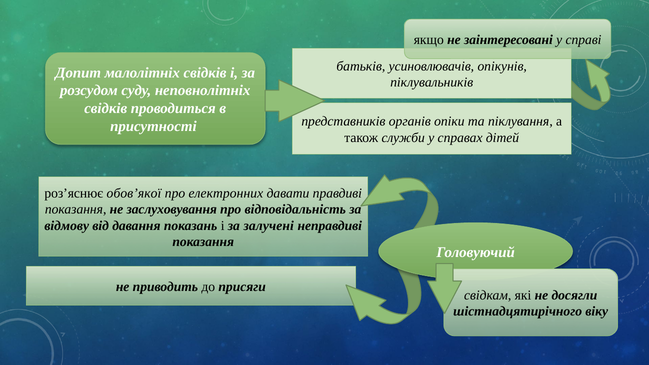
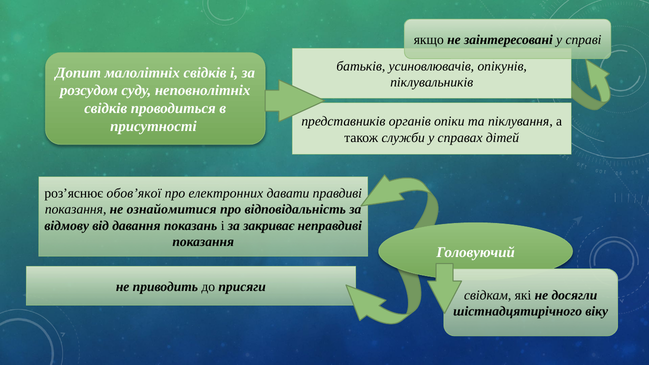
заслуховування: заслуховування -> ознайомитися
залучені: залучені -> закриває
